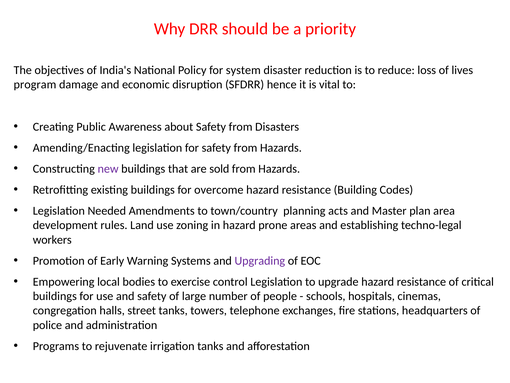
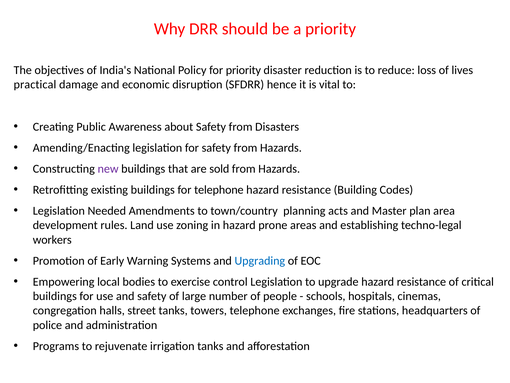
for system: system -> priority
program: program -> practical
for overcome: overcome -> telephone
Upgrading colour: purple -> blue
